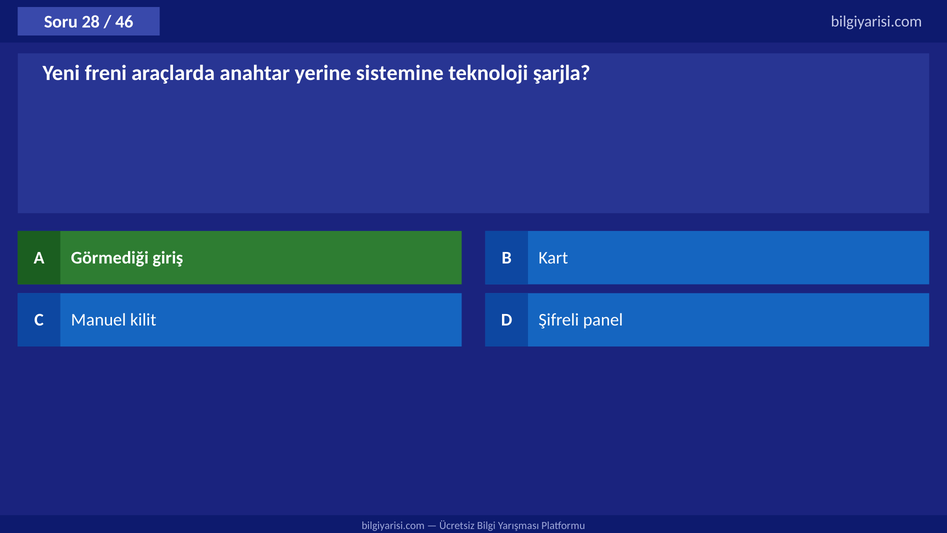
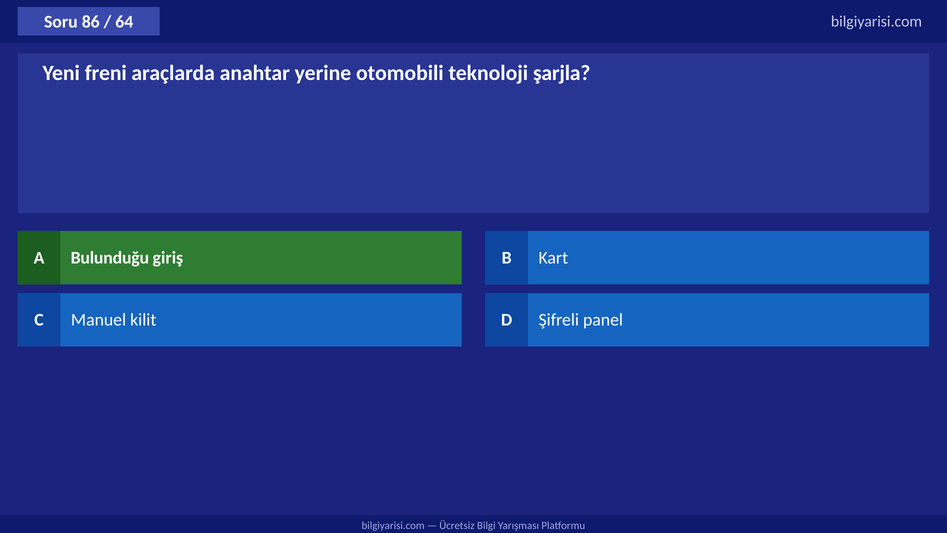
28: 28 -> 86
46: 46 -> 64
sistemine: sistemine -> otomobili
Görmediği: Görmediği -> Bulunduğu
